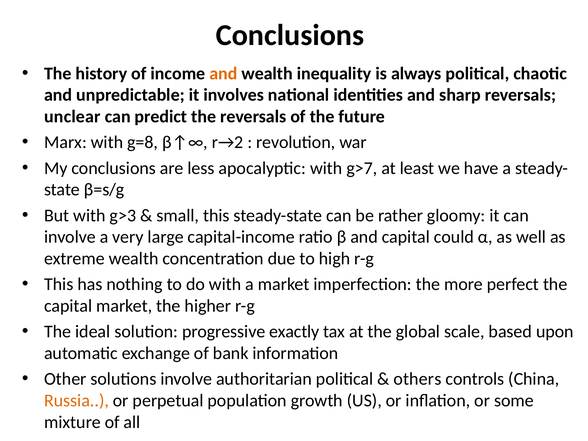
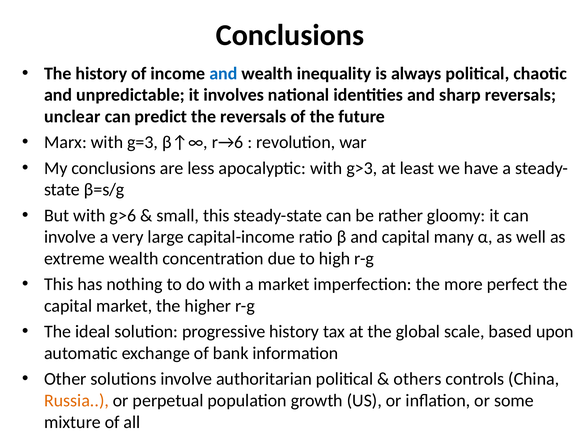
and at (223, 73) colour: orange -> blue
g=8: g=8 -> g=3
r→2: r→2 -> r→6
g>7: g>7 -> g>3
g>3: g>3 -> g>6
could: could -> many
progressive exactly: exactly -> history
